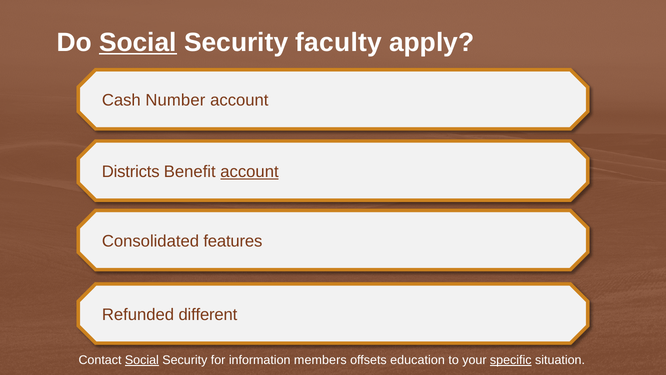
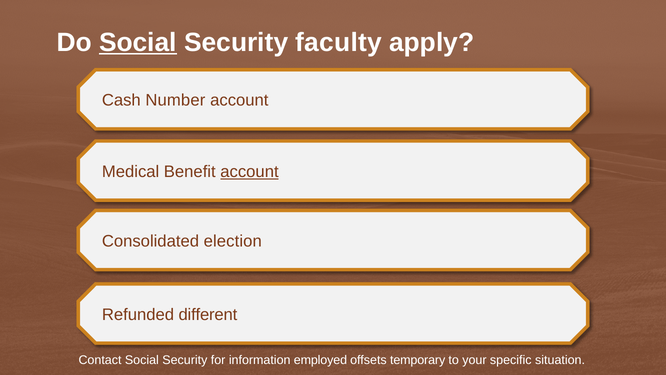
Districts: Districts -> Medical
features: features -> election
Social at (142, 360) underline: present -> none
members: members -> employed
education: education -> temporary
specific underline: present -> none
